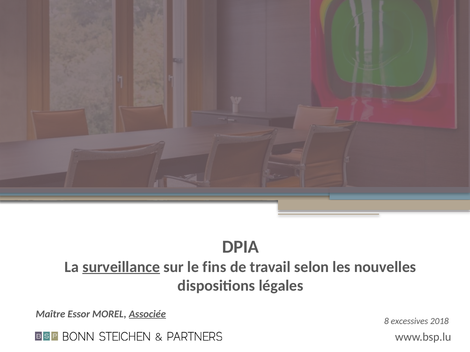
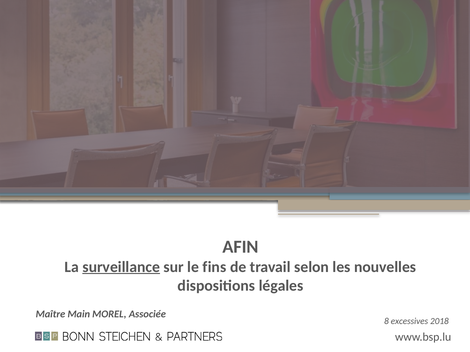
DPIA: DPIA -> AFIN
Essor: Essor -> Main
Associée underline: present -> none
